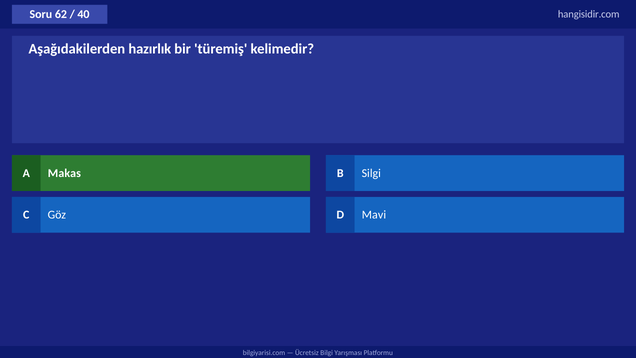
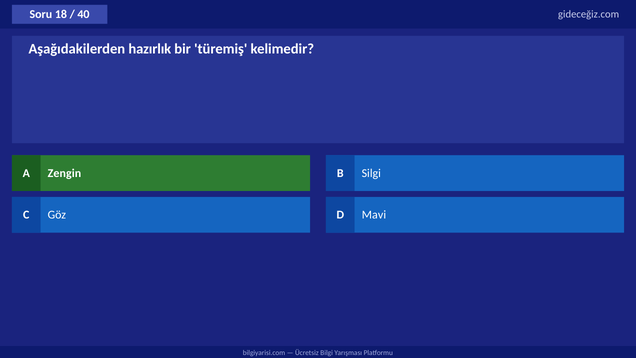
62: 62 -> 18
hangisidir.com: hangisidir.com -> gideceğiz.com
Makas: Makas -> Zengin
